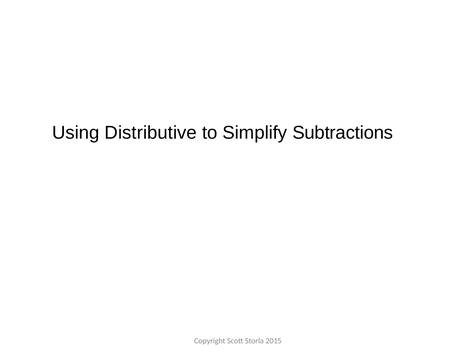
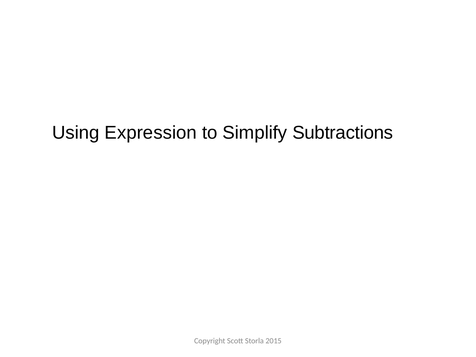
Distributive: Distributive -> Expression
